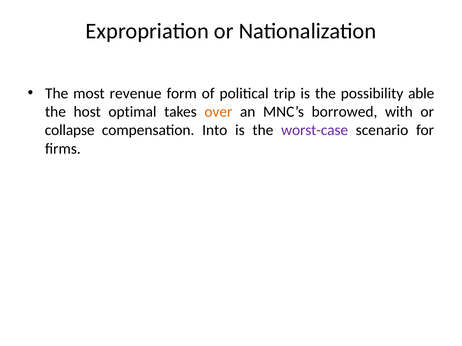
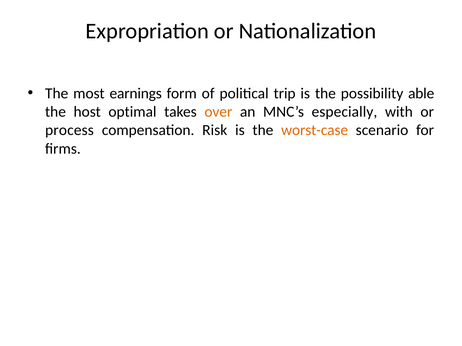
revenue: revenue -> earnings
borrowed: borrowed -> especially
collapse: collapse -> process
Into: Into -> Risk
worst-case colour: purple -> orange
